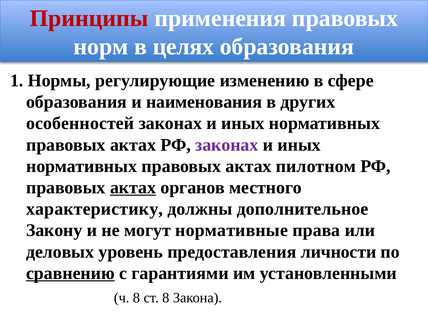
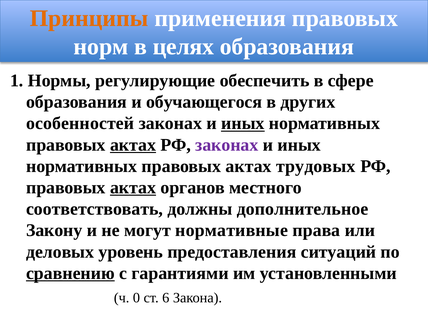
Принципы colour: red -> orange
изменению: изменению -> обеспечить
наименования: наименования -> обучающегося
иных at (243, 123) underline: none -> present
актах at (133, 145) underline: none -> present
пилотном: пилотном -> трудовых
характеристику: характеристику -> соответствовать
личности: личности -> ситуаций
ч 8: 8 -> 0
ст 8: 8 -> 6
